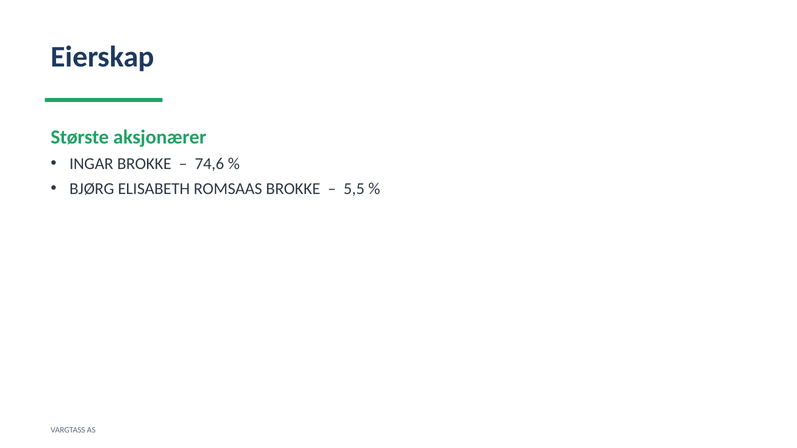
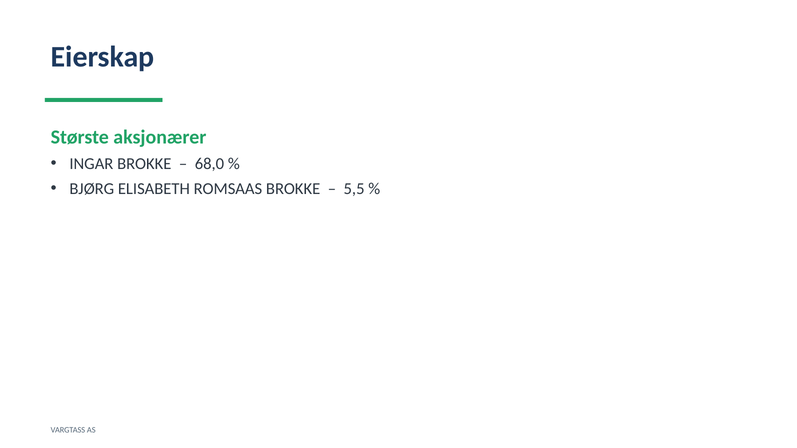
74,6: 74,6 -> 68,0
